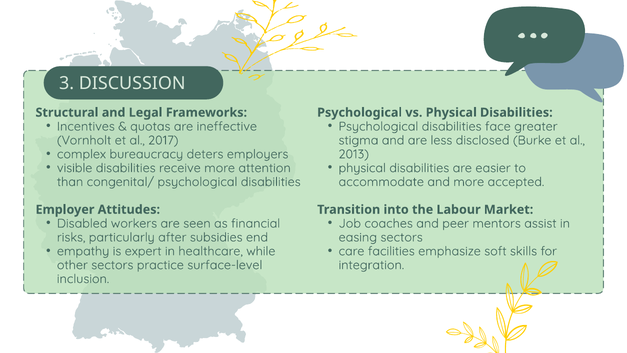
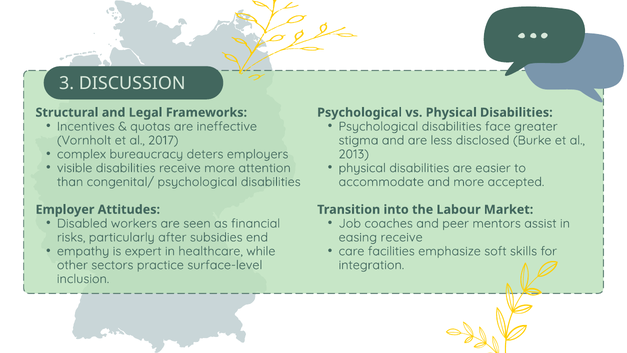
easing sectors: sectors -> receive
